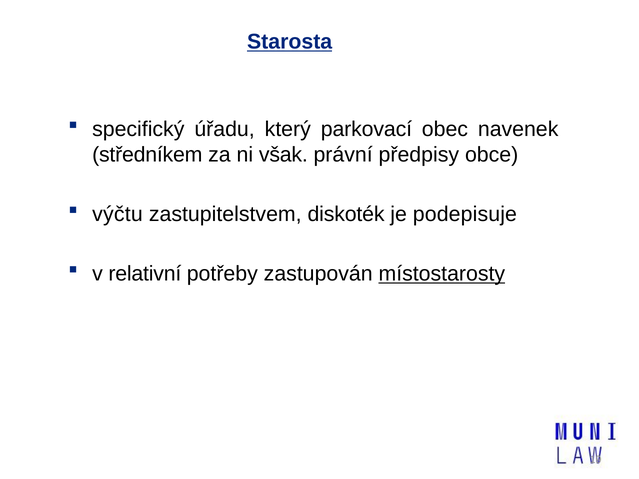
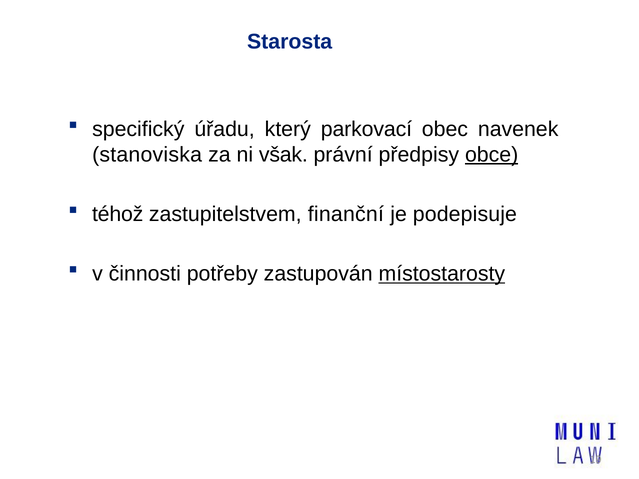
Starosta underline: present -> none
středníkem: středníkem -> stanoviska
obce underline: none -> present
výčtu: výčtu -> téhož
diskoték: diskoték -> finanční
relativní: relativní -> činnosti
